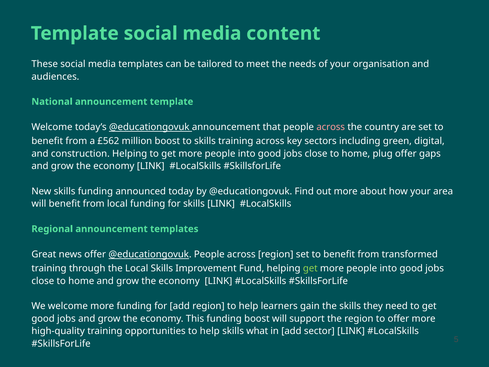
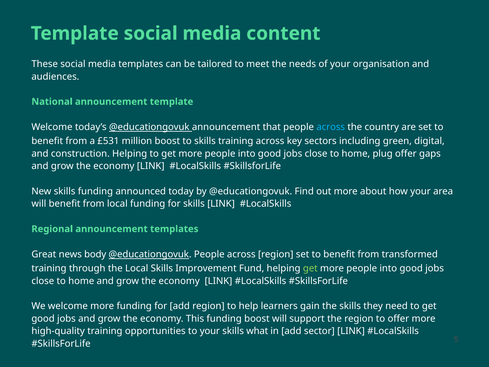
across at (331, 127) colour: pink -> light blue
£562: £562 -> £531
news offer: offer -> body
opportunities to help: help -> your
